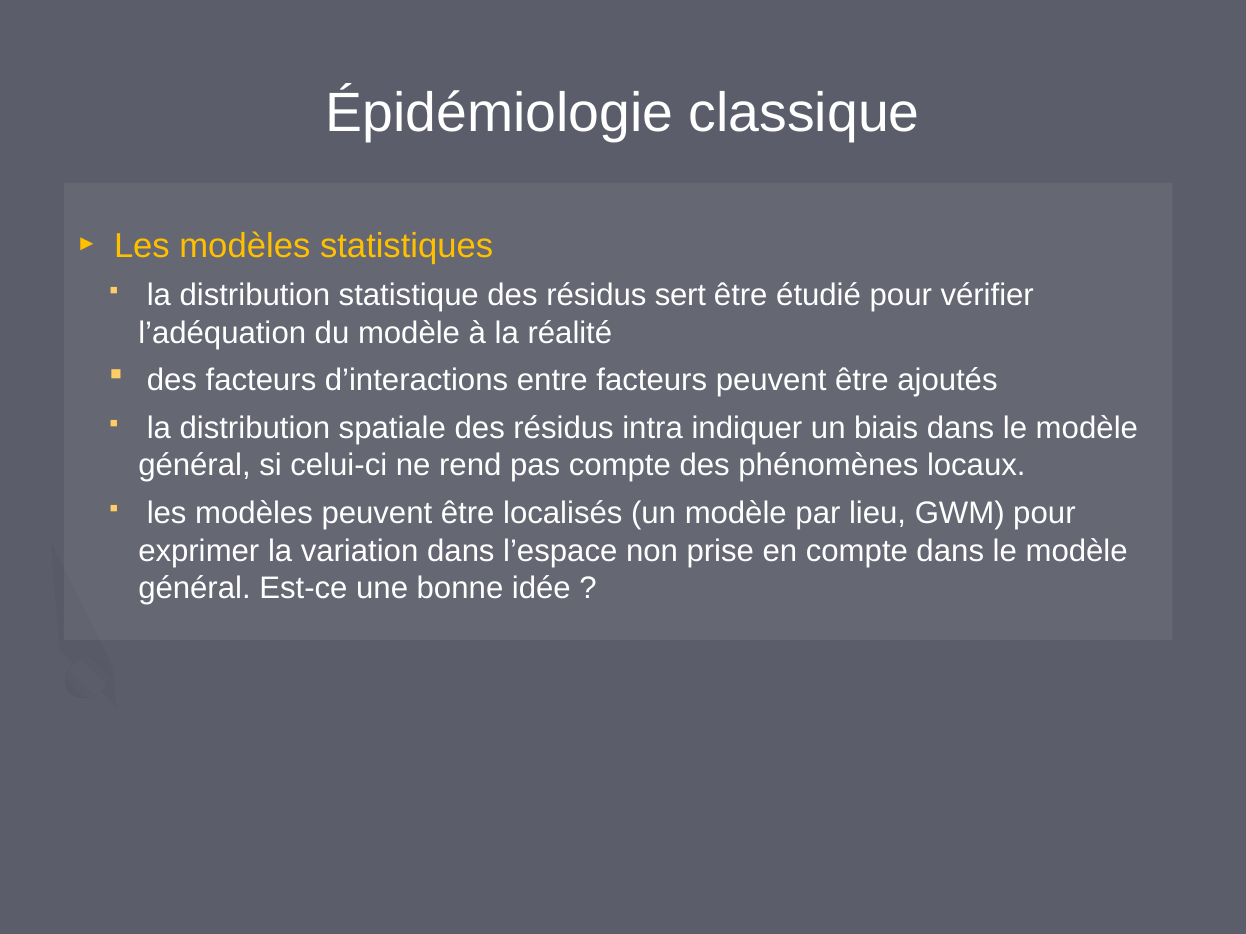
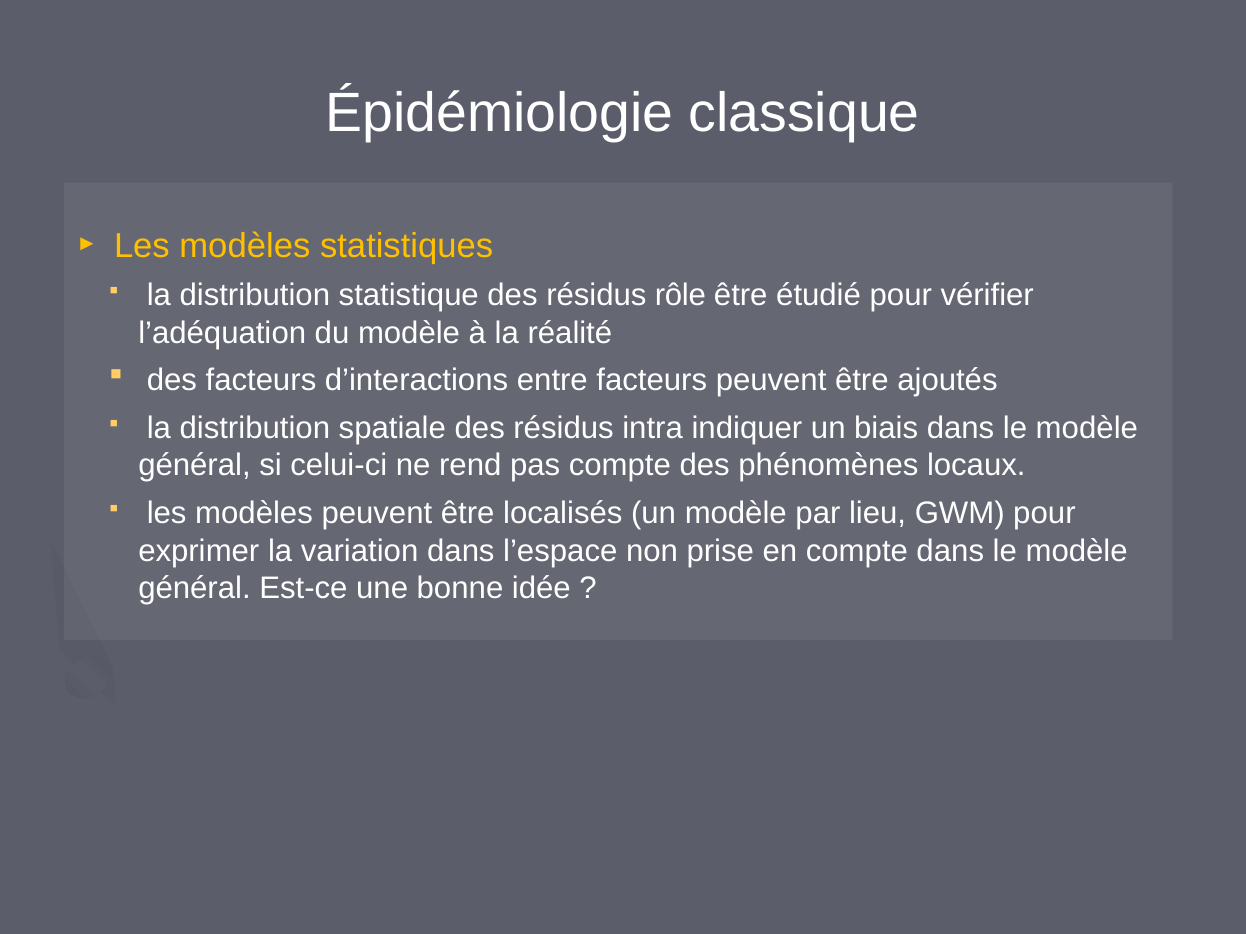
sert: sert -> rôle
